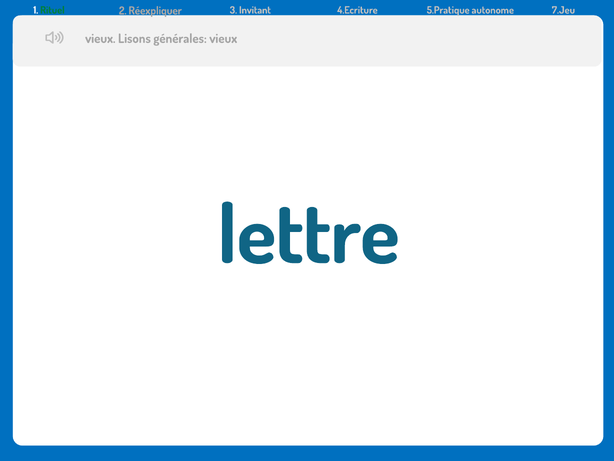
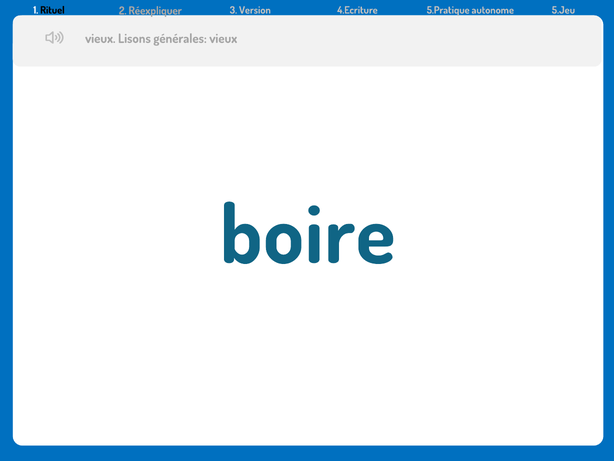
Rituel colour: green -> black
Invitant: Invitant -> Version
7.Jeu: 7.Jeu -> 5.Jeu
lettre: lettre -> boire
